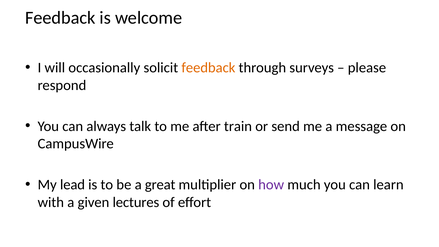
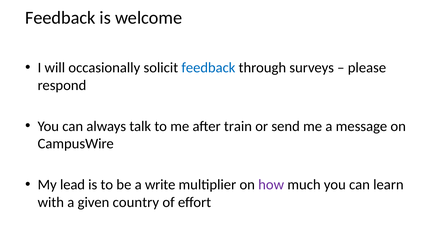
feedback at (208, 68) colour: orange -> blue
great: great -> write
lectures: lectures -> country
